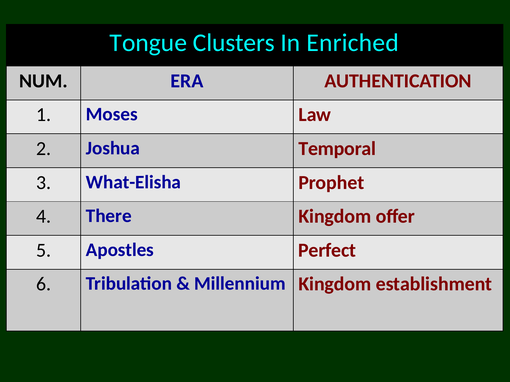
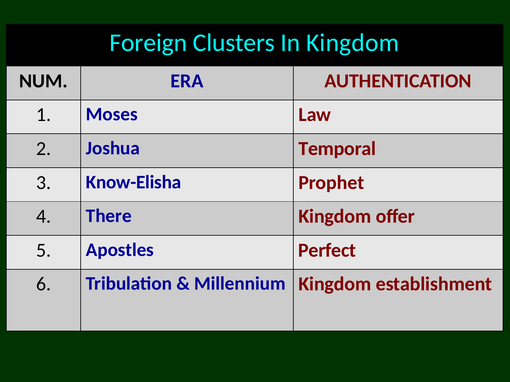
Tongue: Tongue -> Foreign
In Enriched: Enriched -> Kingdom
What-Elisha: What-Elisha -> Know-Elisha
